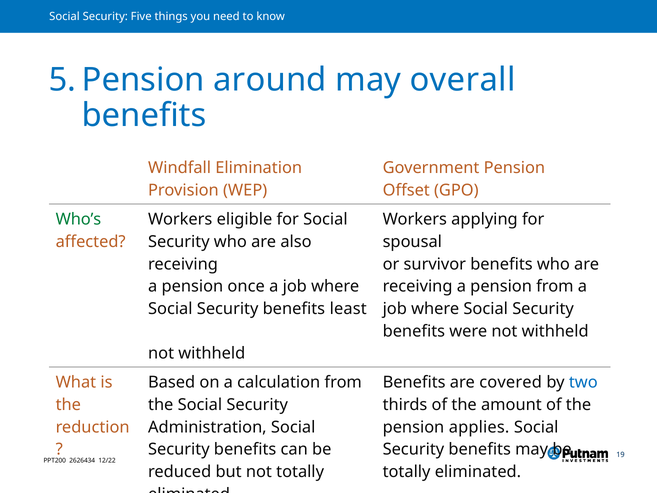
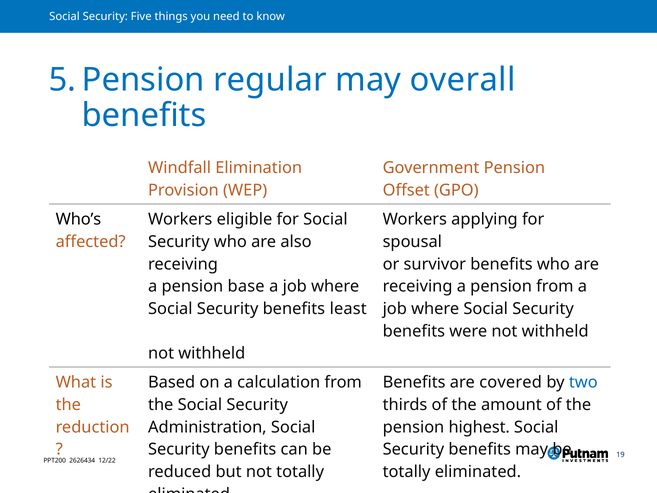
around: around -> regular
Who’s colour: green -> black
once: once -> base
applies: applies -> highest
